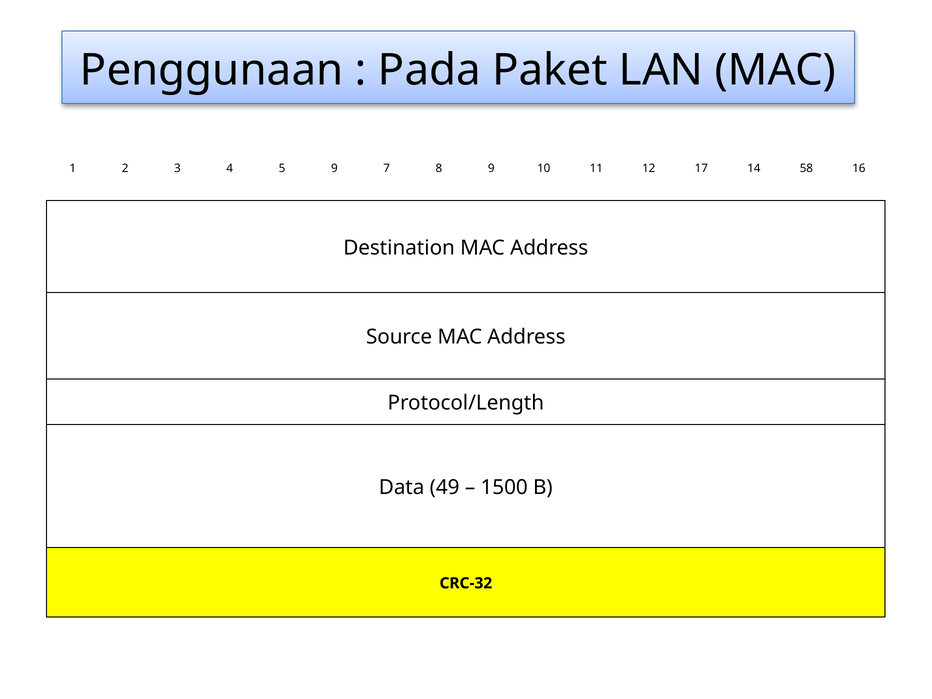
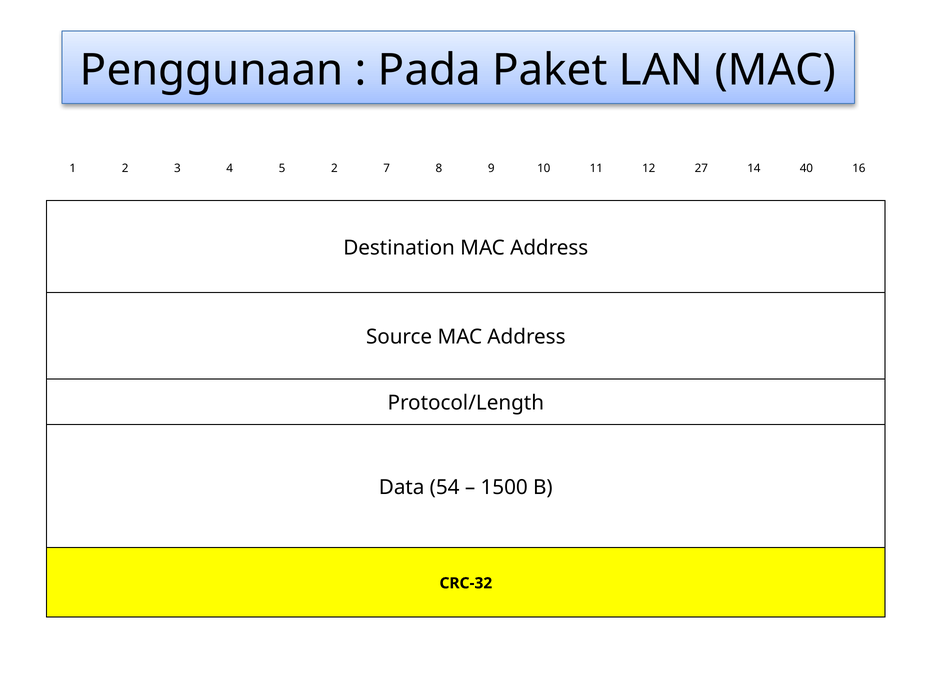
5 9: 9 -> 2
17: 17 -> 27
58: 58 -> 40
49: 49 -> 54
